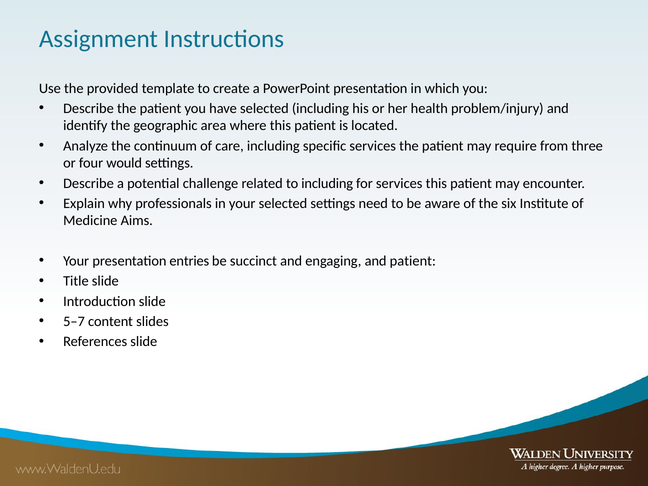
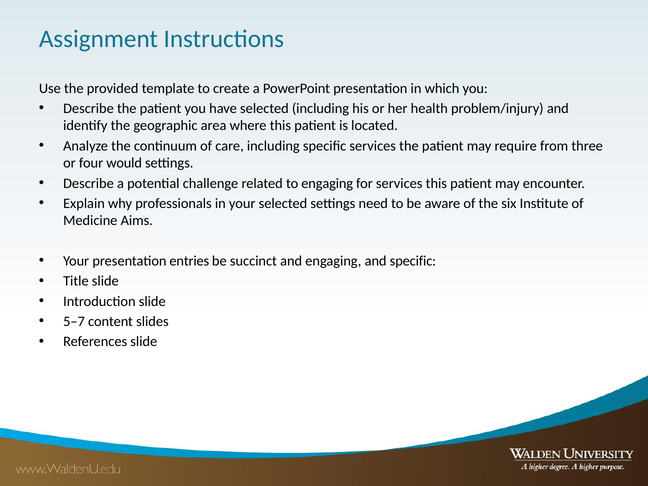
to including: including -> engaging
and patient: patient -> specific
